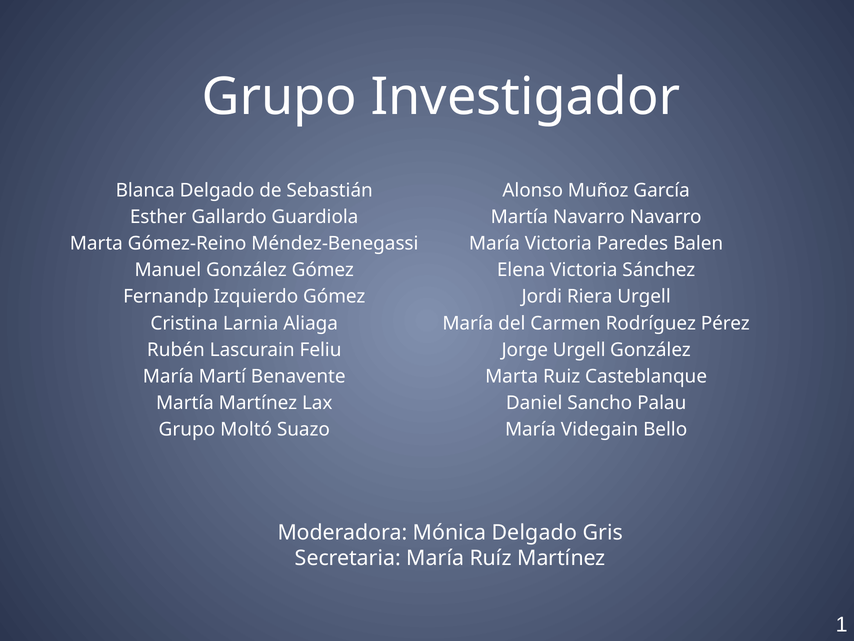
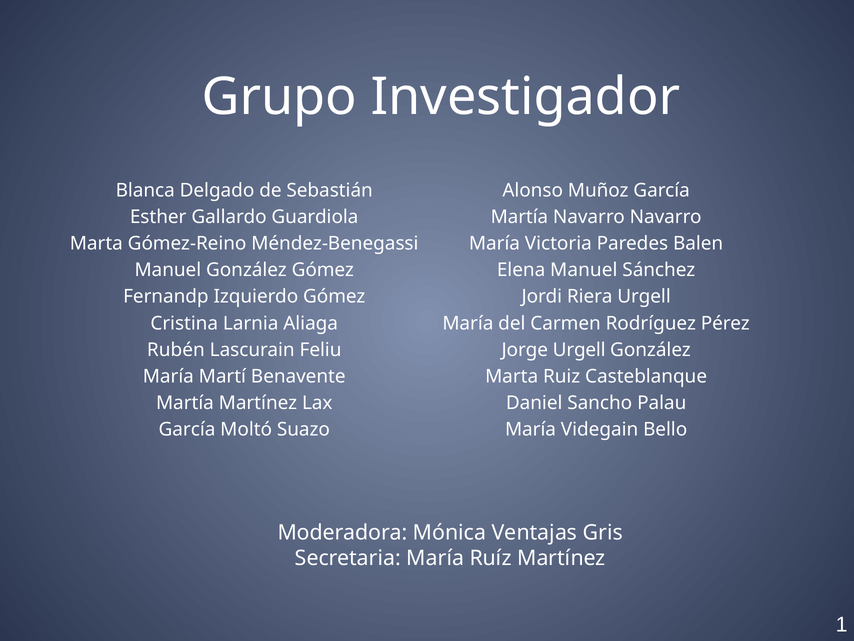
Elena Victoria: Victoria -> Manuel
Grupo at (187, 429): Grupo -> García
Mónica Delgado: Delgado -> Ventajas
